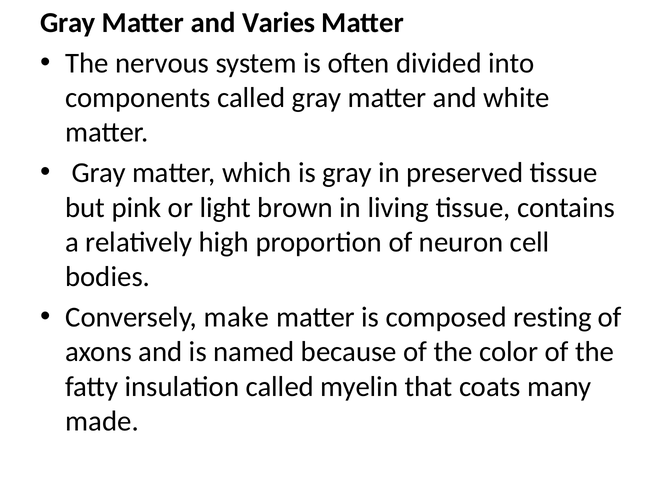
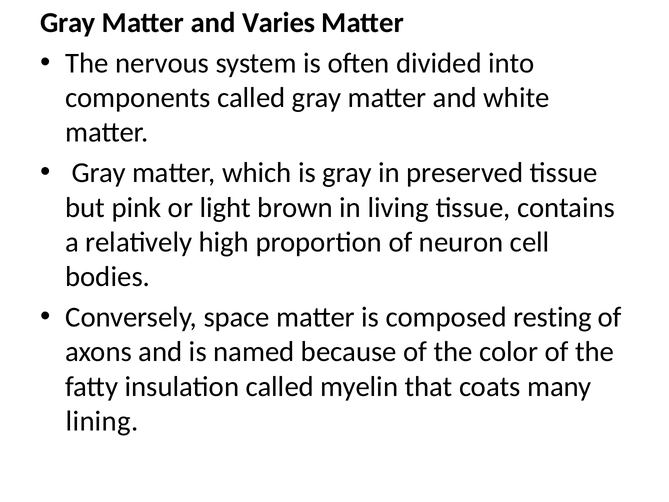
make: make -> space
made: made -> lining
